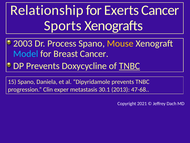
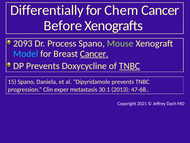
Relationship: Relationship -> Differentially
Exerts: Exerts -> Chem
Sports: Sports -> Before
2003: 2003 -> 2093
Mouse colour: yellow -> light green
Cancer at (94, 54) underline: none -> present
